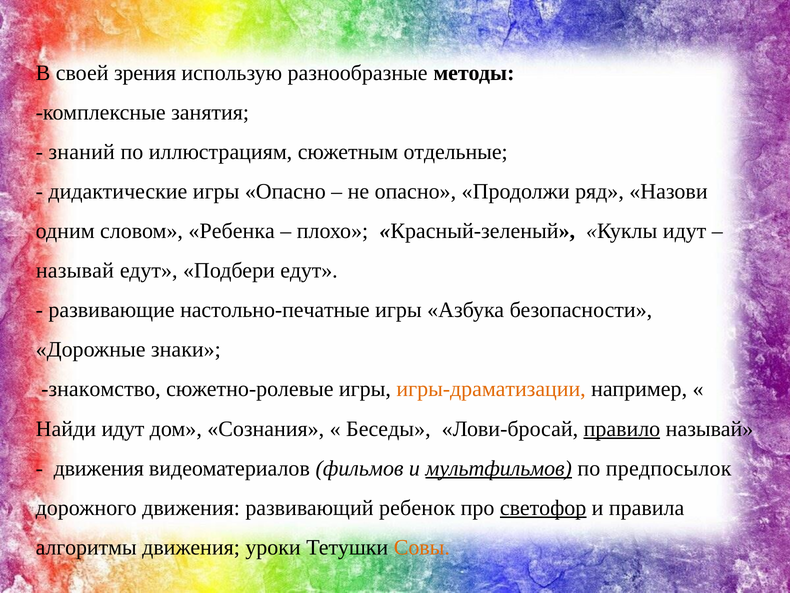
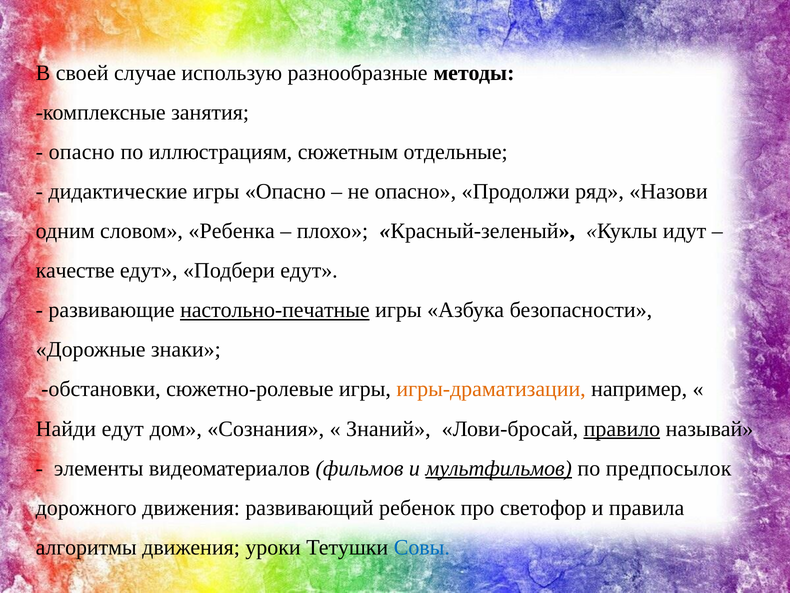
зрения: зрения -> случае
знаний at (82, 152): знаний -> опасно
называй at (75, 270): называй -> качестве
настольно-печатные underline: none -> present
знакомство: знакомство -> обстановки
Найди идут: идут -> едут
Беседы: Беседы -> Знаний
движения at (99, 468): движения -> элементы
светофор underline: present -> none
Совы colour: orange -> blue
